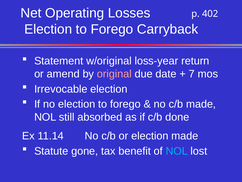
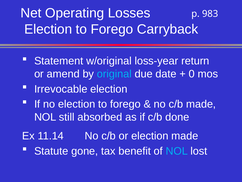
402: 402 -> 983
original colour: pink -> light blue
7: 7 -> 0
